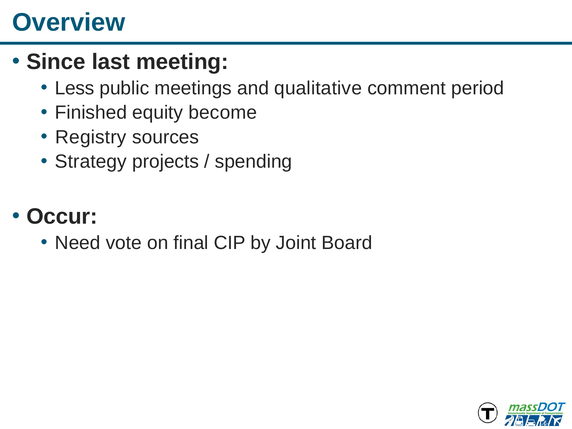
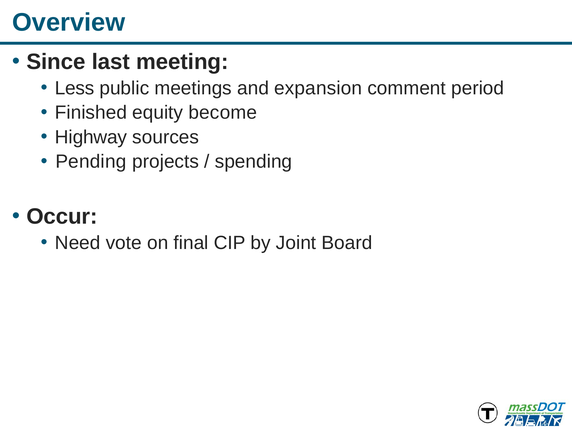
qualitative: qualitative -> expansion
Registry: Registry -> Highway
Strategy: Strategy -> Pending
